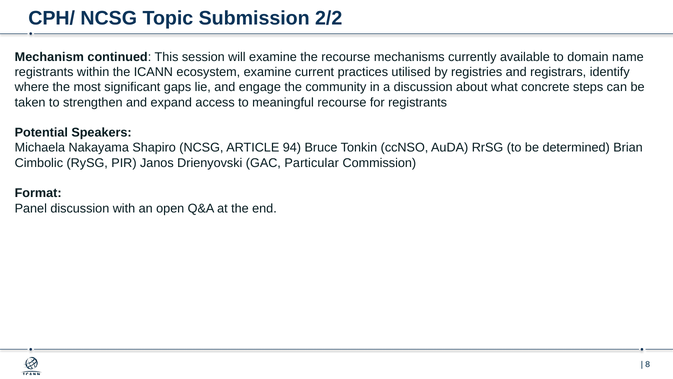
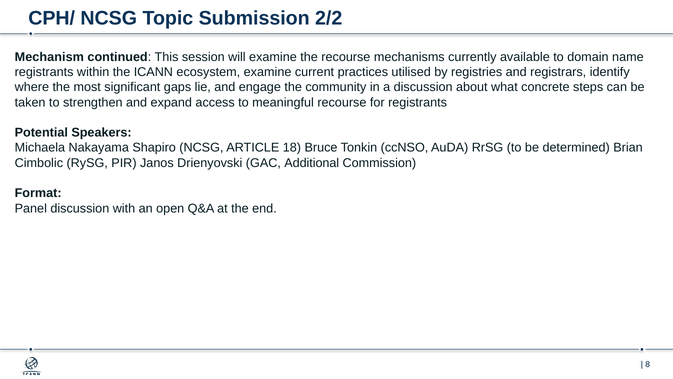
94: 94 -> 18
Particular: Particular -> Additional
